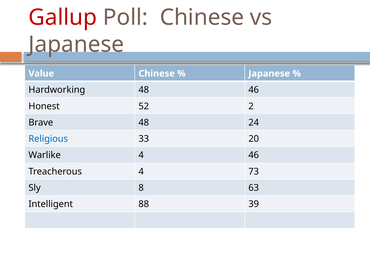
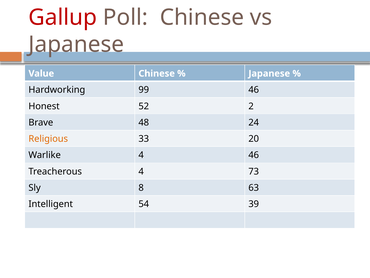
Hardworking 48: 48 -> 99
Religious colour: blue -> orange
88: 88 -> 54
